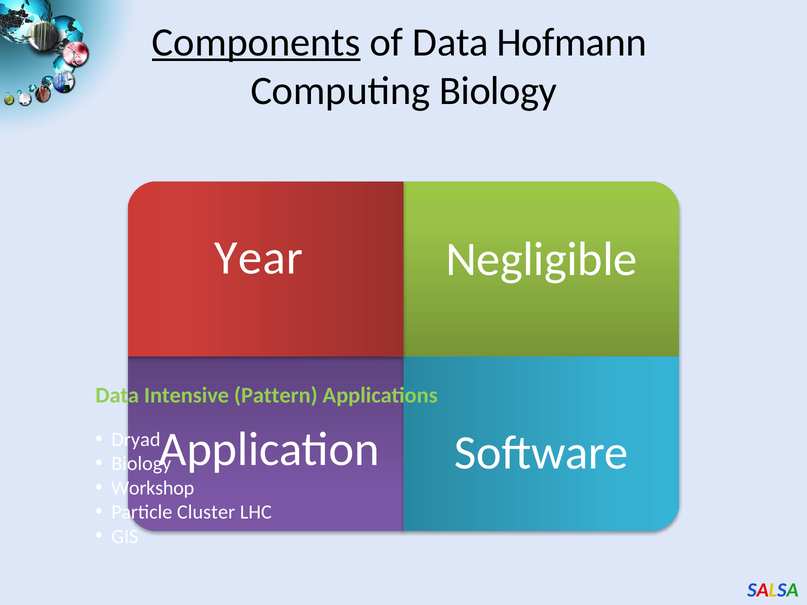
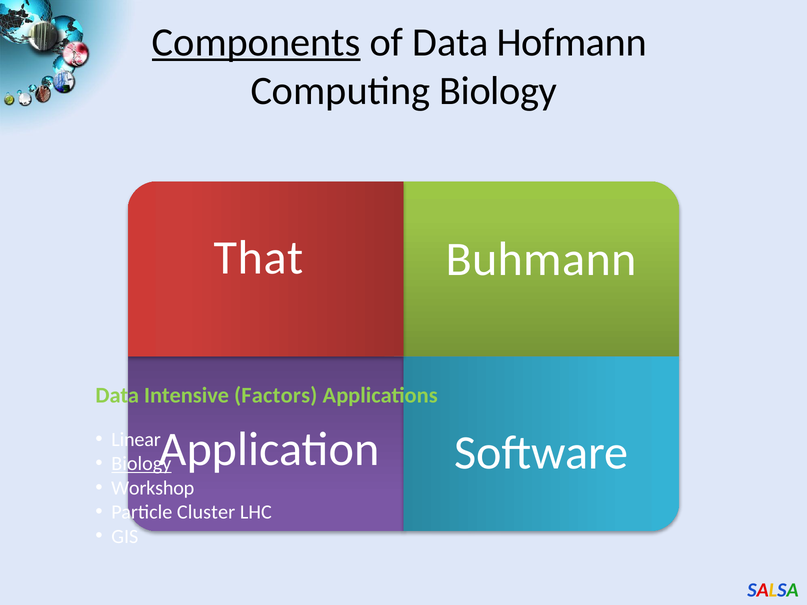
Year: Year -> That
Negligible: Negligible -> Buhmann
Pattern: Pattern -> Factors
Dryad: Dryad -> Linear
Biology at (141, 464) underline: none -> present
